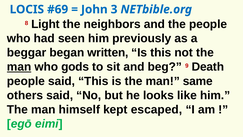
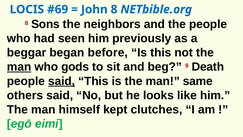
John 3: 3 -> 8
Light: Light -> Sons
written: written -> before
said at (62, 81) underline: none -> present
escaped: escaped -> clutches
